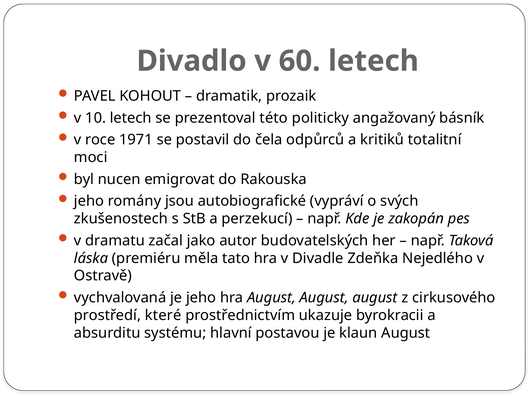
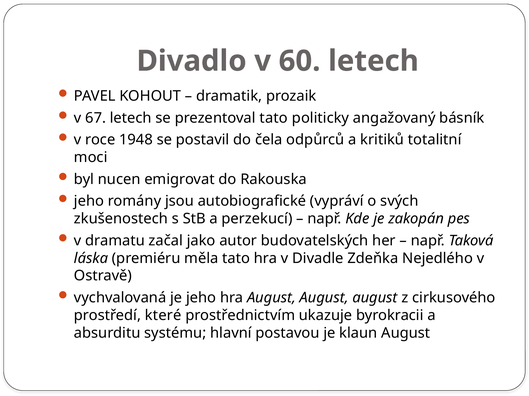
10: 10 -> 67
prezentoval této: této -> tato
1971: 1971 -> 1948
